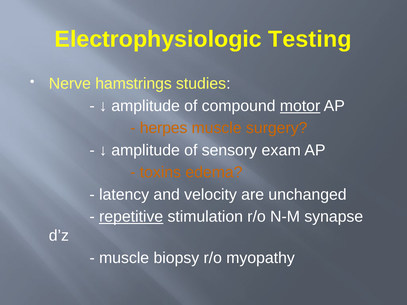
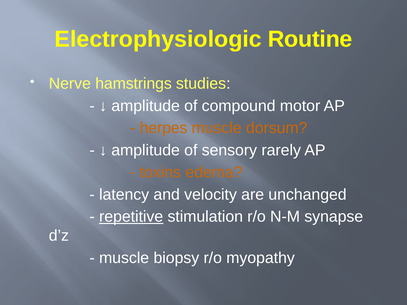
Testing: Testing -> Routine
motor underline: present -> none
surgery: surgery -> dorsum
exam: exam -> rarely
